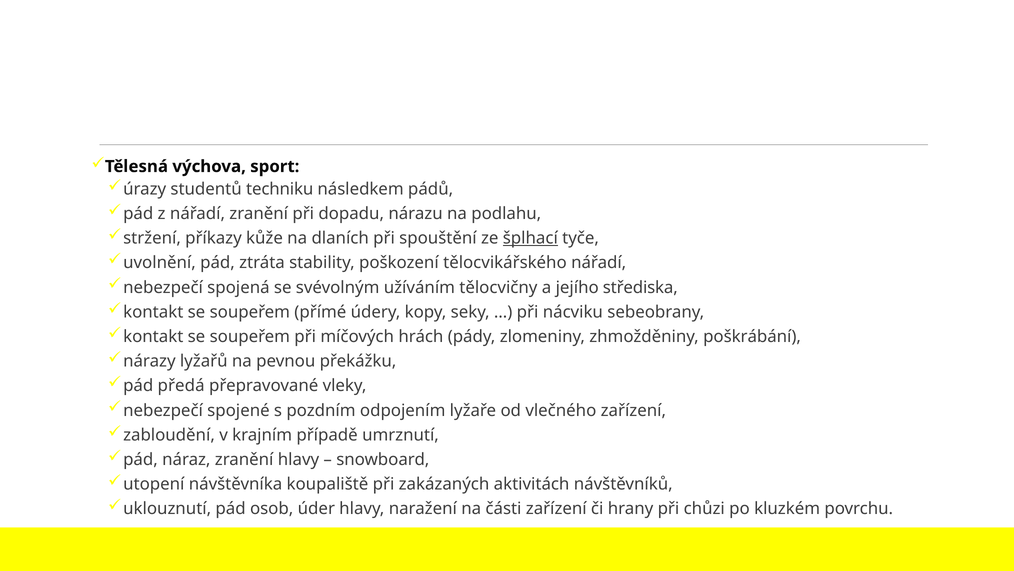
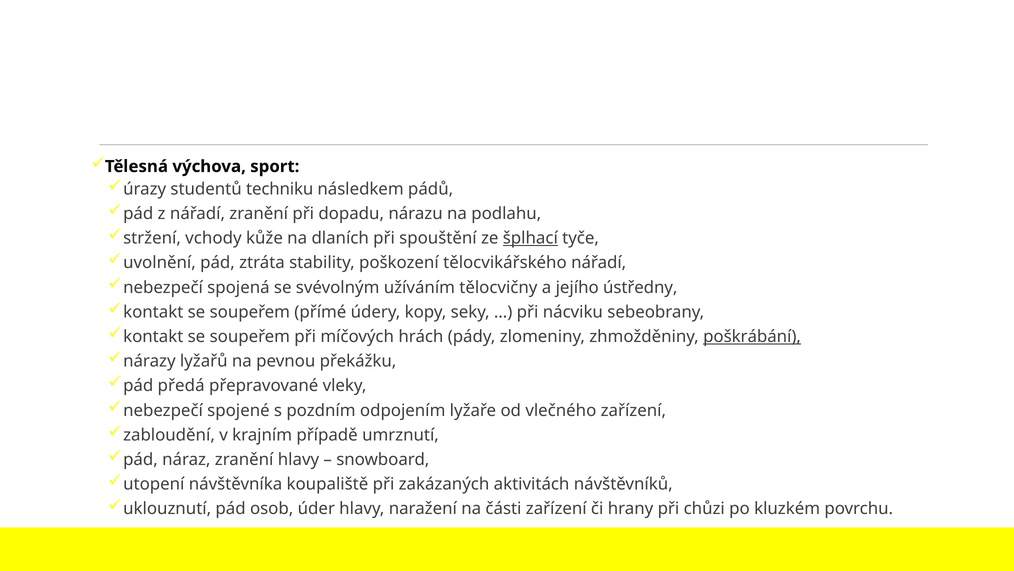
příkazy: příkazy -> vchody
střediska: střediska -> ústředny
poškrábání underline: none -> present
